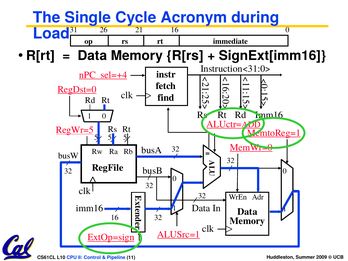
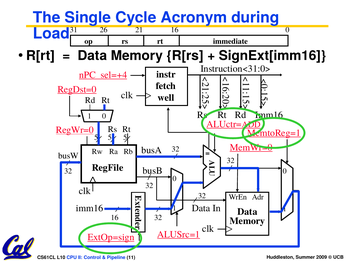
find: find -> well
RegWr=5: RegWr=5 -> RegWr=0
